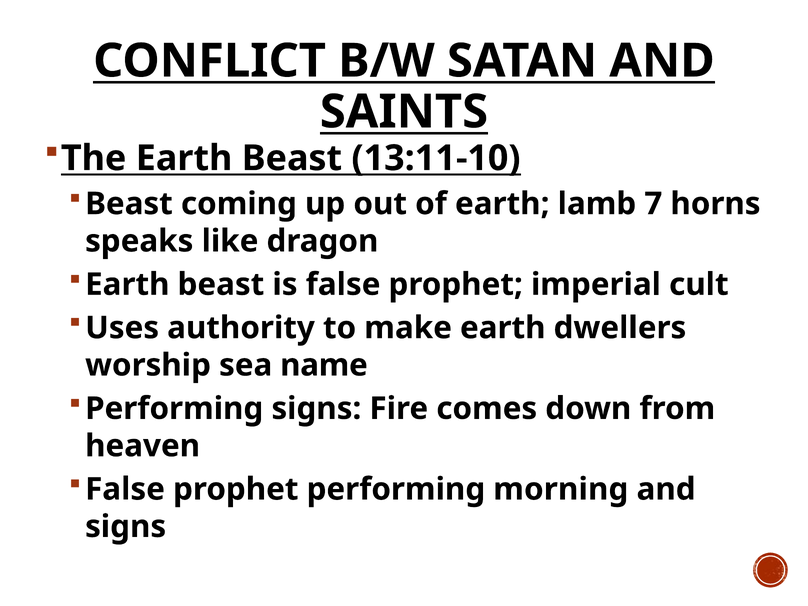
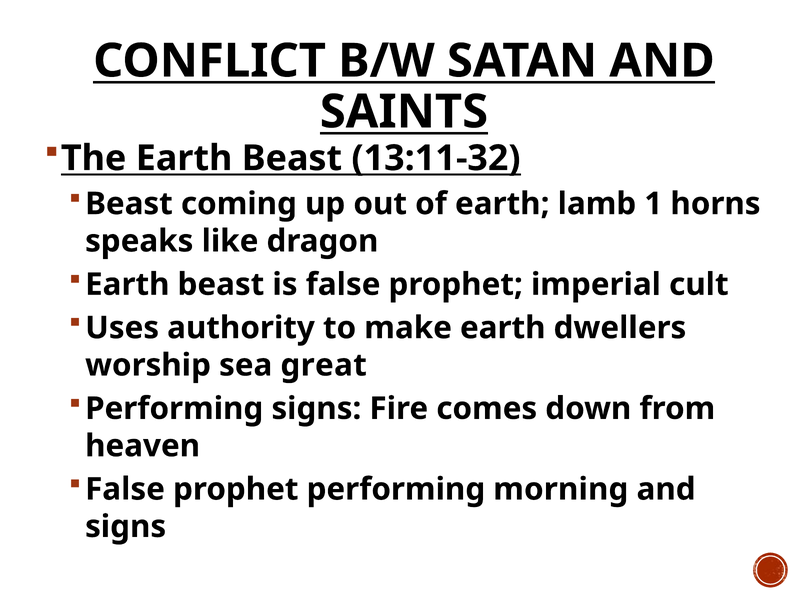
13:11-10: 13:11-10 -> 13:11-32
7: 7 -> 1
name: name -> great
